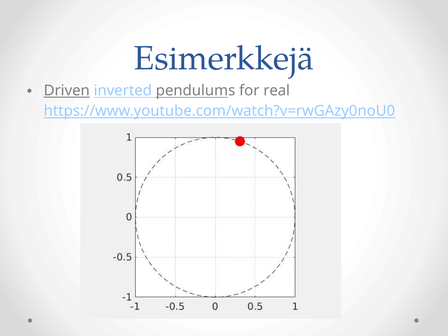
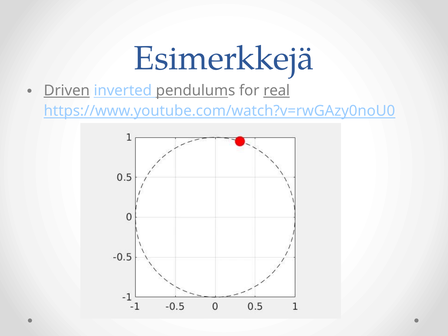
real underline: none -> present
